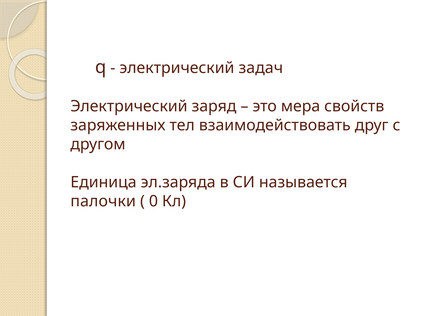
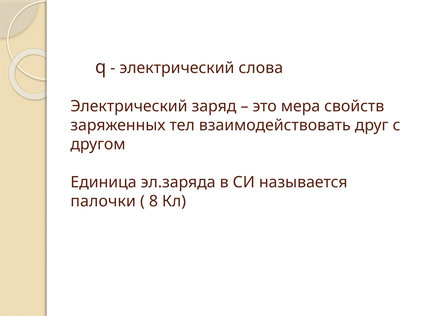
задач: задач -> слова
0: 0 -> 8
